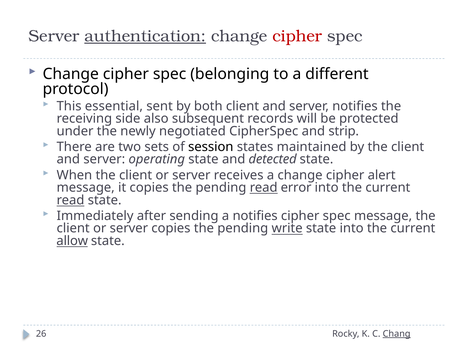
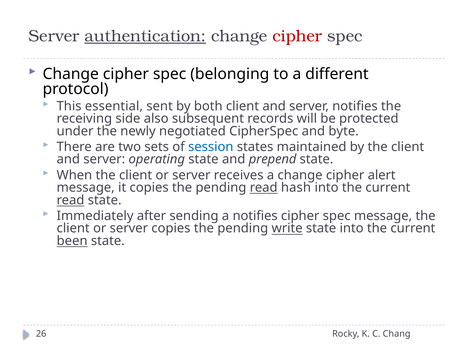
strip: strip -> byte
session colour: black -> blue
detected: detected -> prepend
error: error -> hash
allow: allow -> been
Chang underline: present -> none
